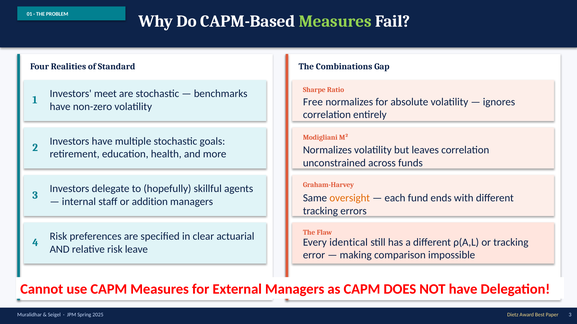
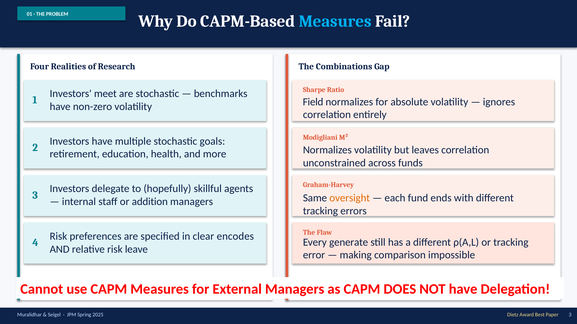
Measures at (335, 21) colour: light green -> light blue
Standard: Standard -> Research
Free: Free -> Field
actuarial: actuarial -> encodes
identical: identical -> generate
